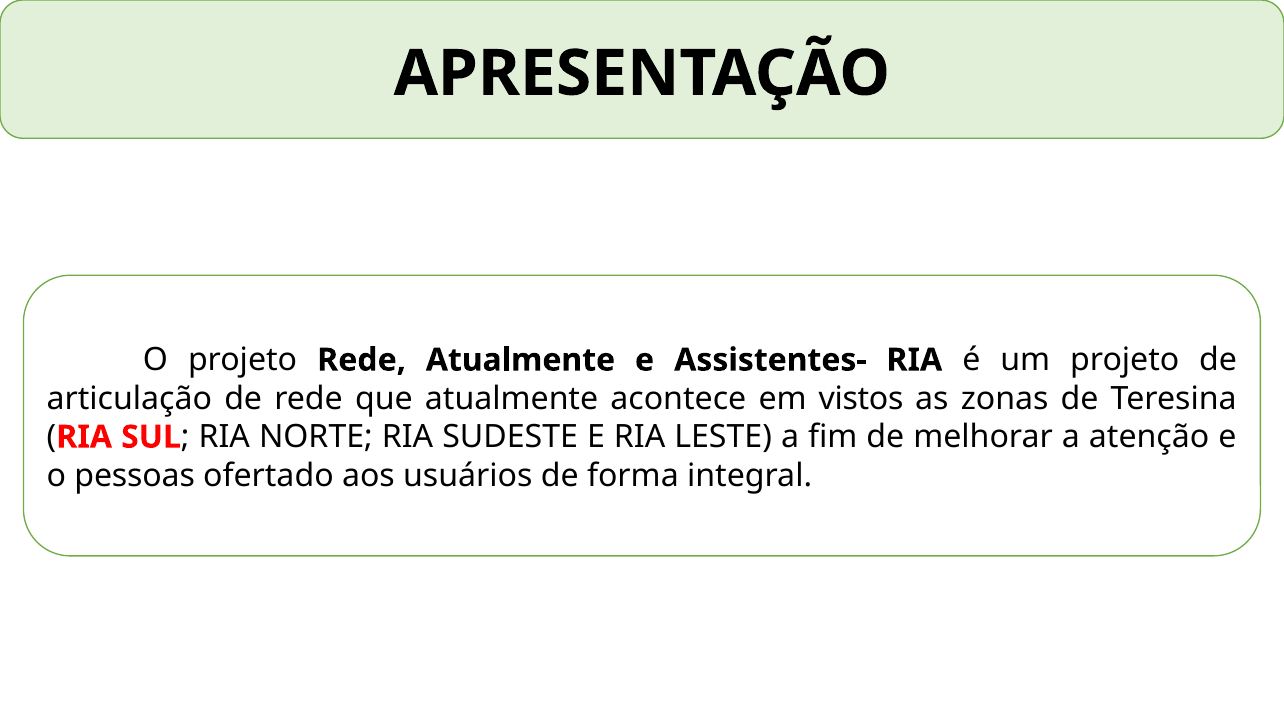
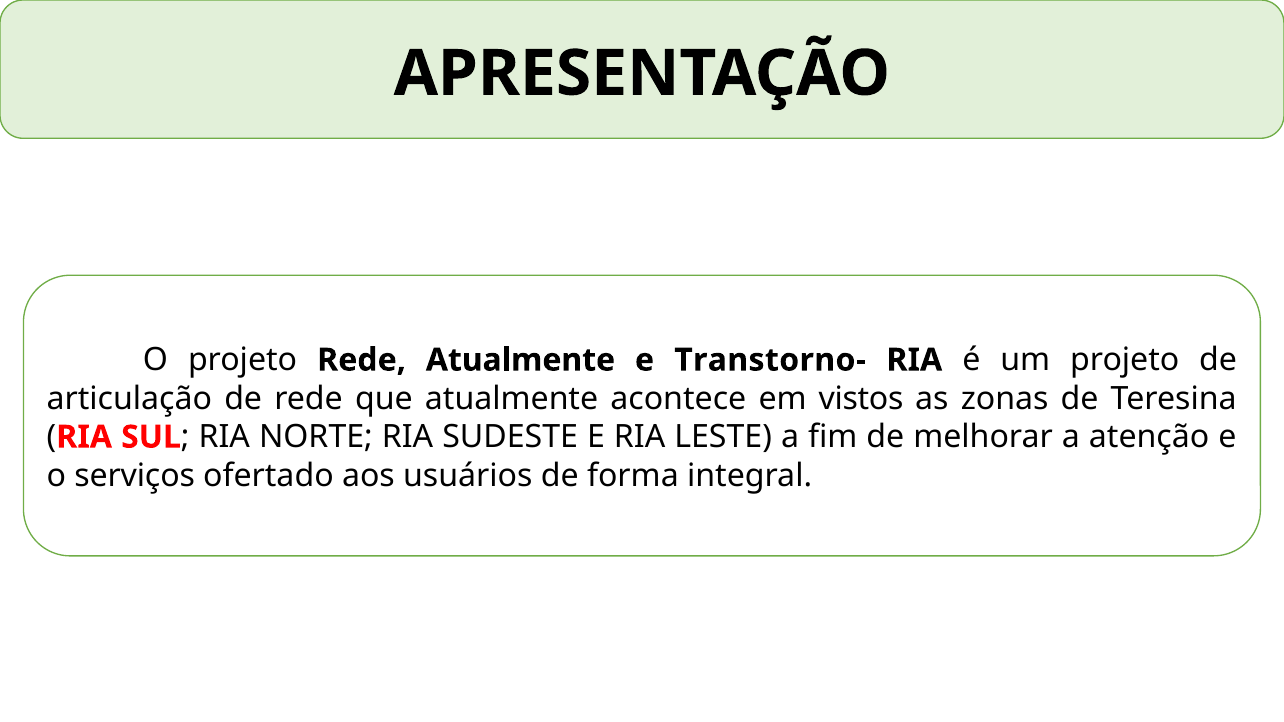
Assistentes-: Assistentes- -> Transtorno-
pessoas: pessoas -> serviços
